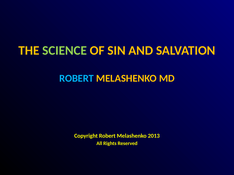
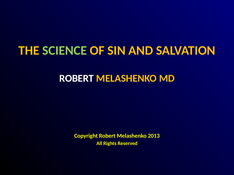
ROBERT at (77, 79) colour: light blue -> white
